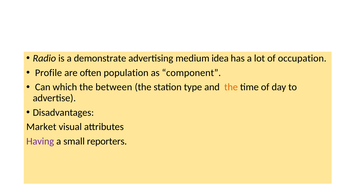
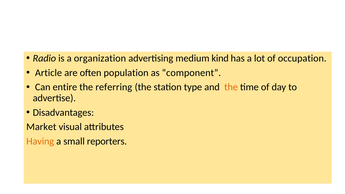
demonstrate: demonstrate -> organization
idea: idea -> kind
Profile: Profile -> Article
which: which -> entire
between: between -> referring
Having colour: purple -> orange
